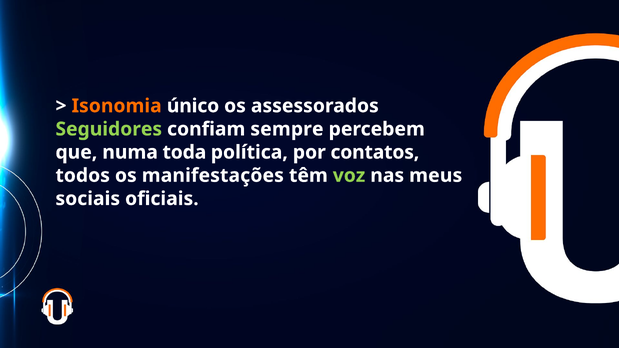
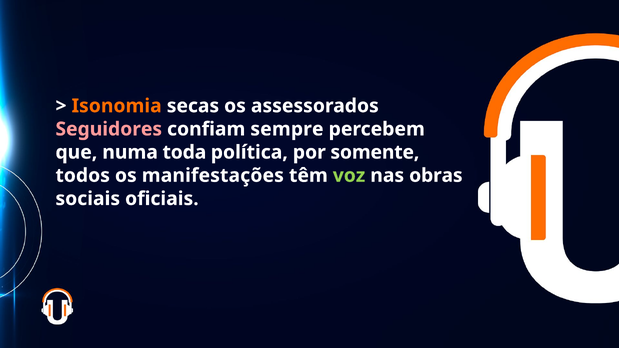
único: único -> secas
Seguidores colour: light green -> pink
contatos: contatos -> somente
meus: meus -> obras
